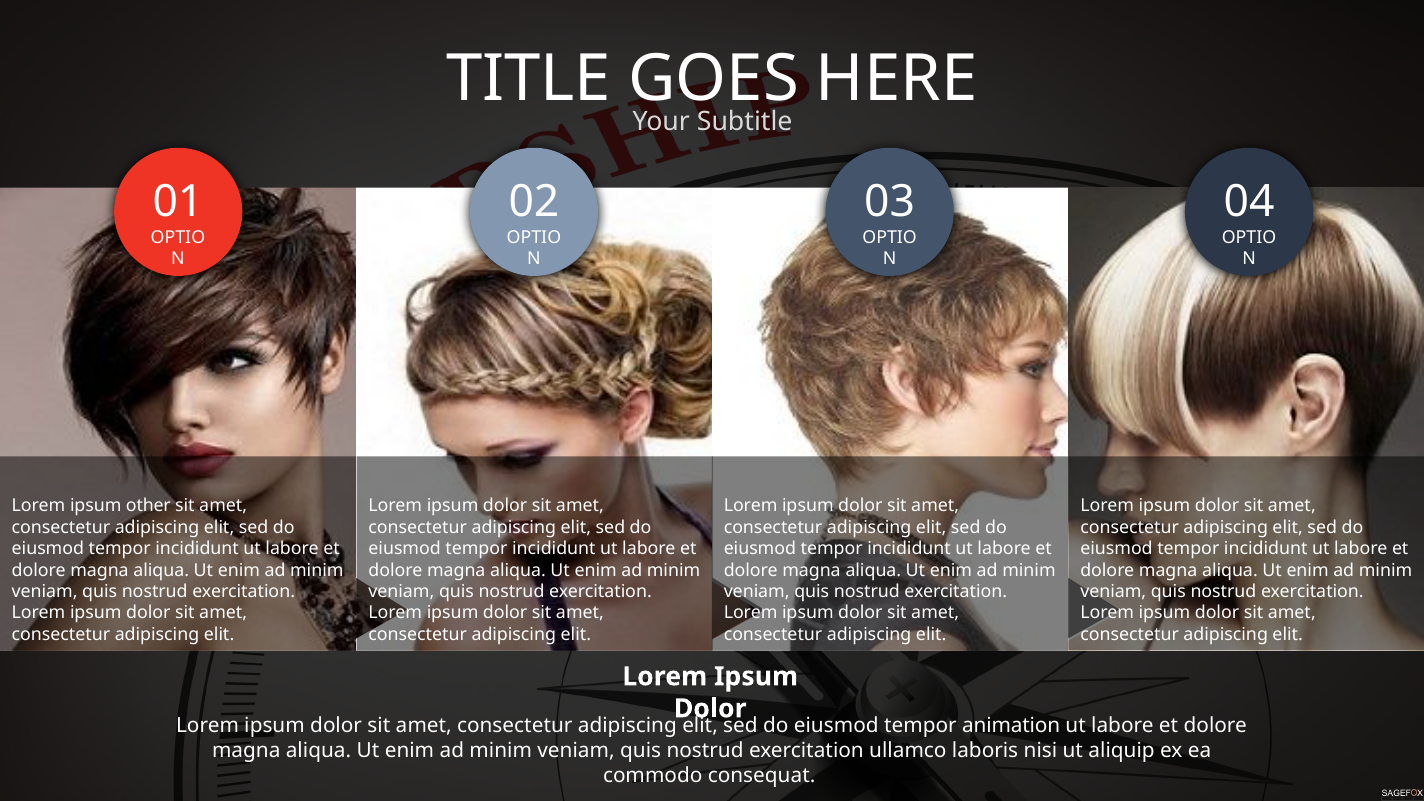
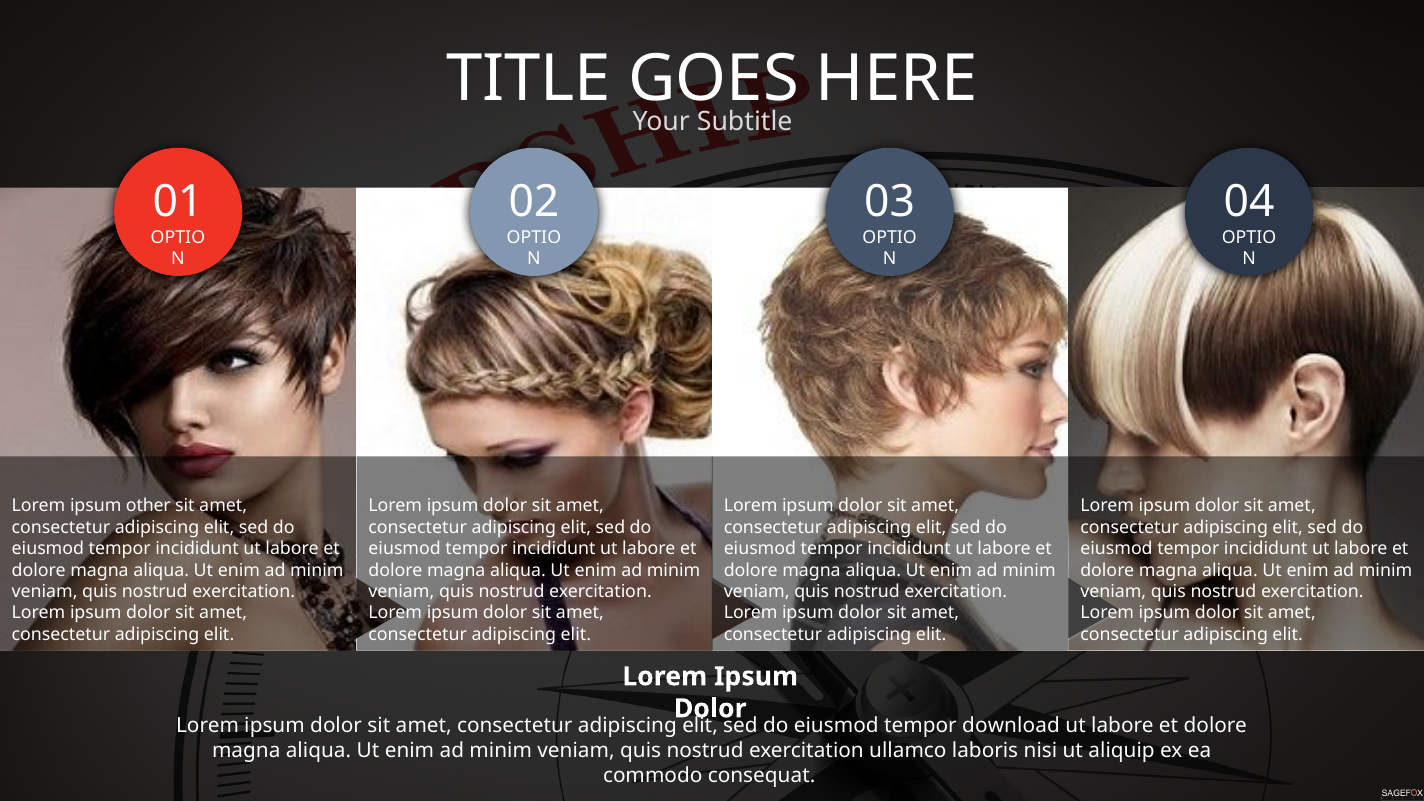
animation: animation -> download
